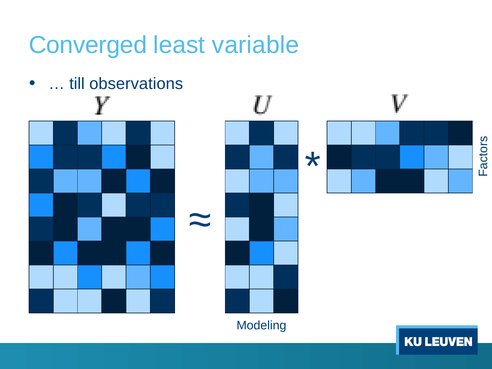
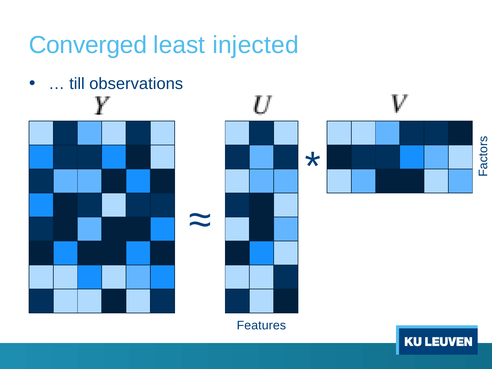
variable: variable -> injected
Modeling: Modeling -> Features
